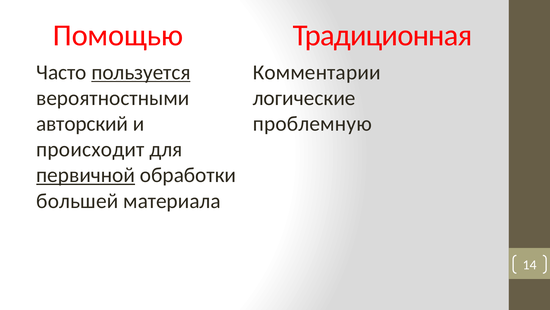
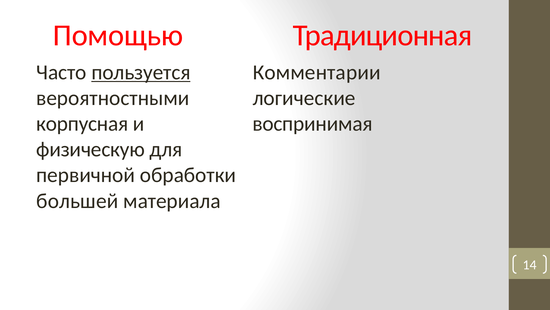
авторский: авторский -> корпусная
проблемную: проблемную -> воспринимая
происходит: происходит -> физическую
первичной underline: present -> none
